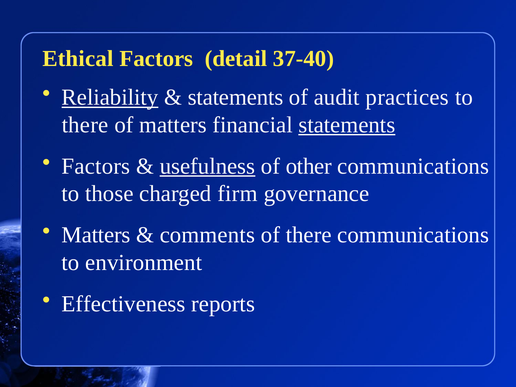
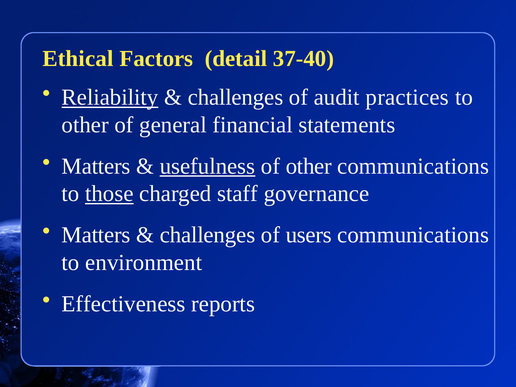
statements at (235, 97): statements -> challenges
there at (85, 125): there -> other
of matters: matters -> general
statements at (347, 125) underline: present -> none
Factors at (96, 166): Factors -> Matters
those underline: none -> present
firm: firm -> staff
comments at (207, 235): comments -> challenges
of there: there -> users
